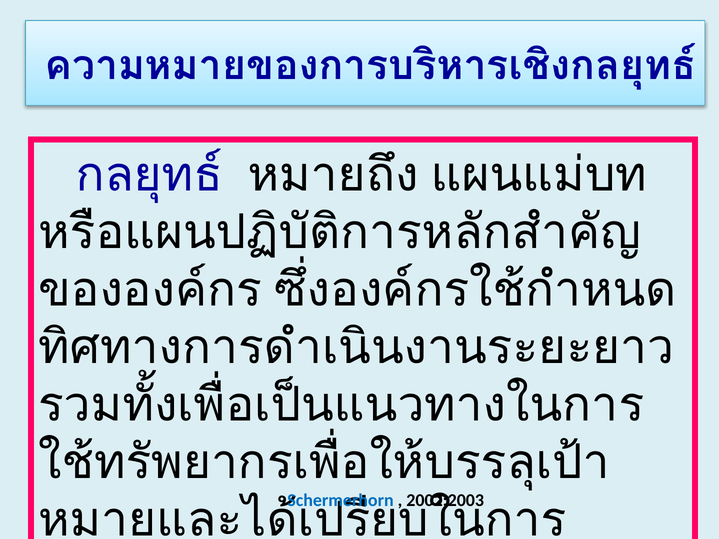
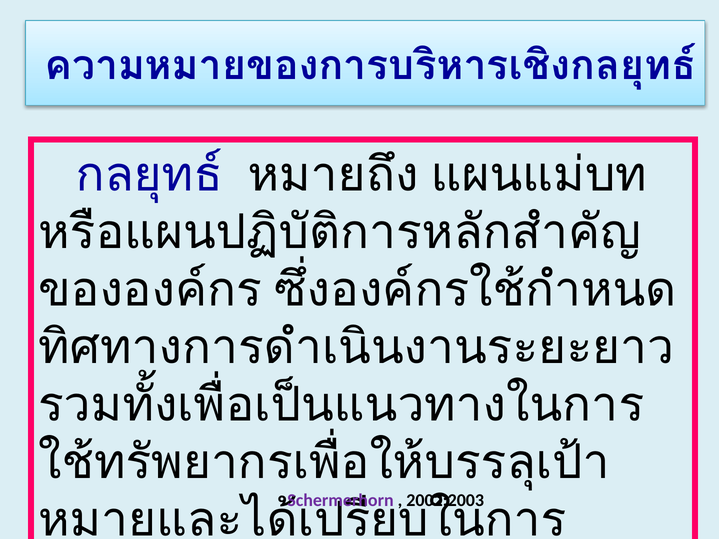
Schermerhorn colour: blue -> purple
